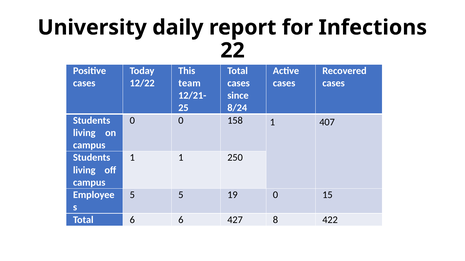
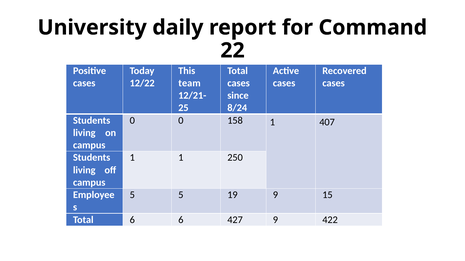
Infections: Infections -> Command
19 0: 0 -> 9
427 8: 8 -> 9
